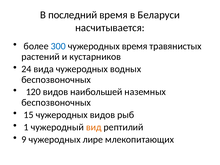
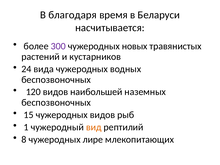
последний: последний -> благодаря
300 colour: blue -> purple
чужеродных время: время -> новых
9: 9 -> 8
